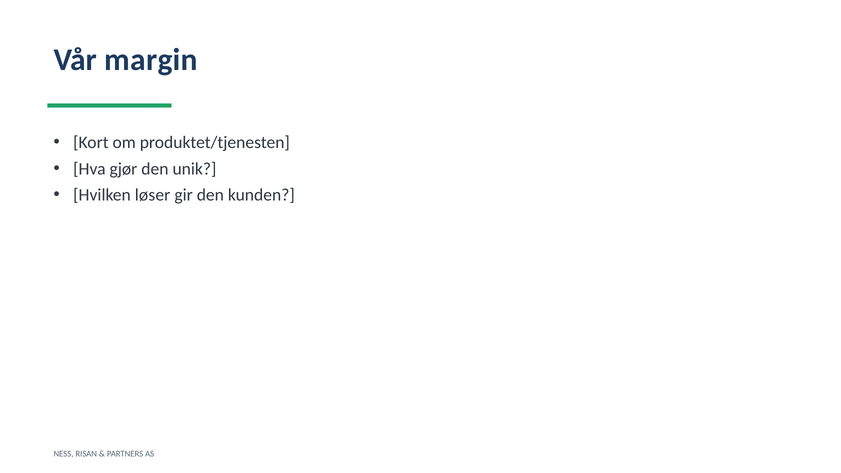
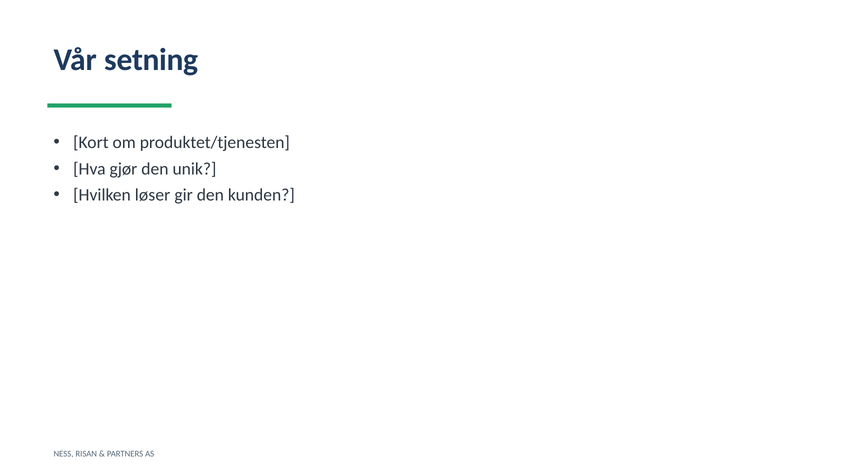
margin: margin -> setning
